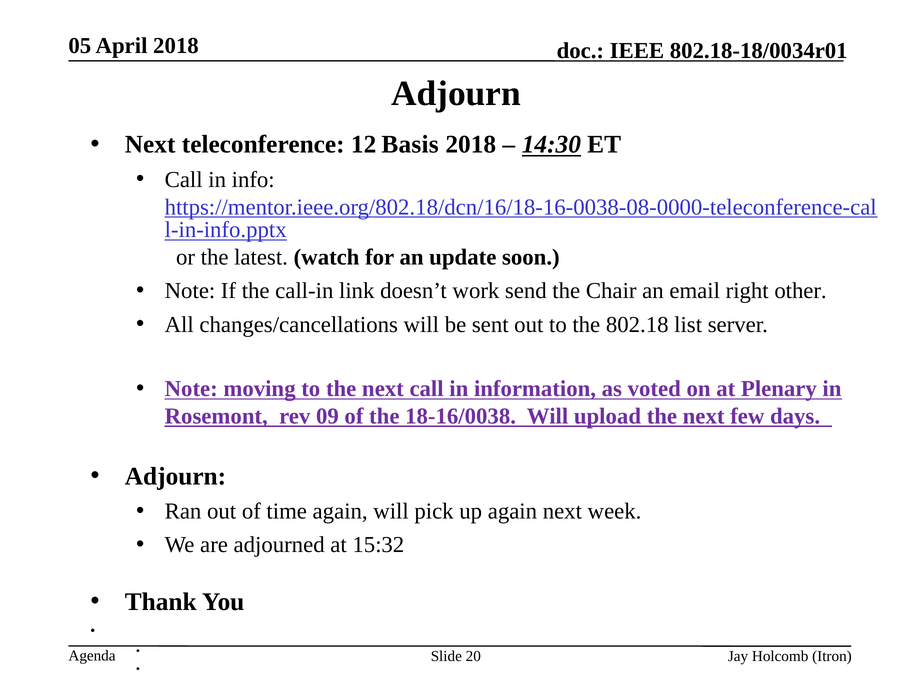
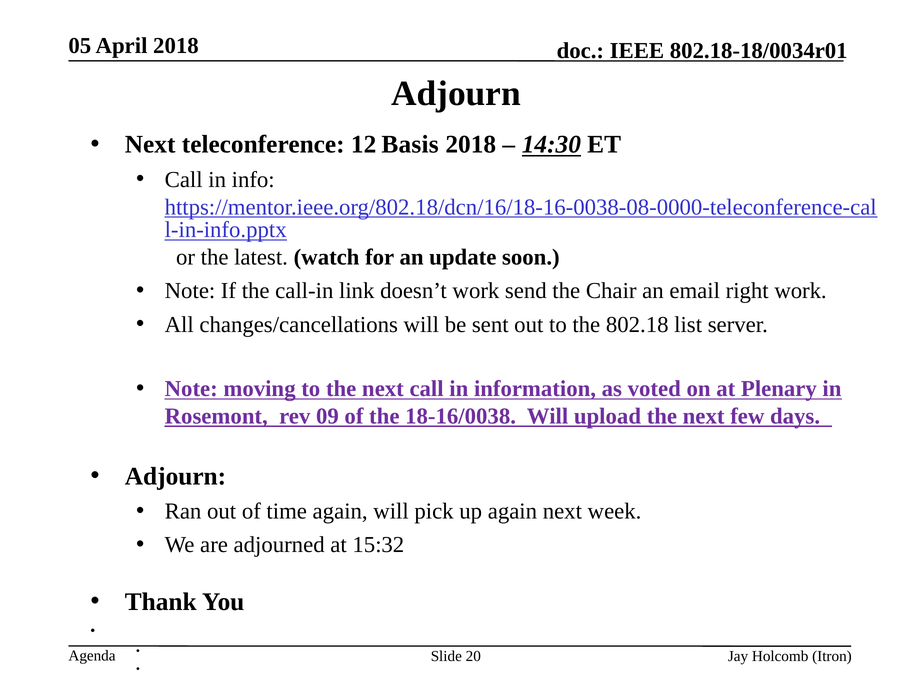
right other: other -> work
